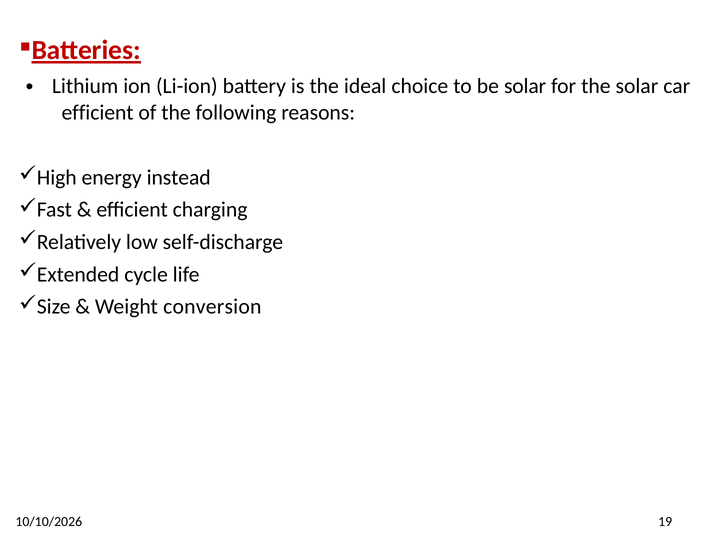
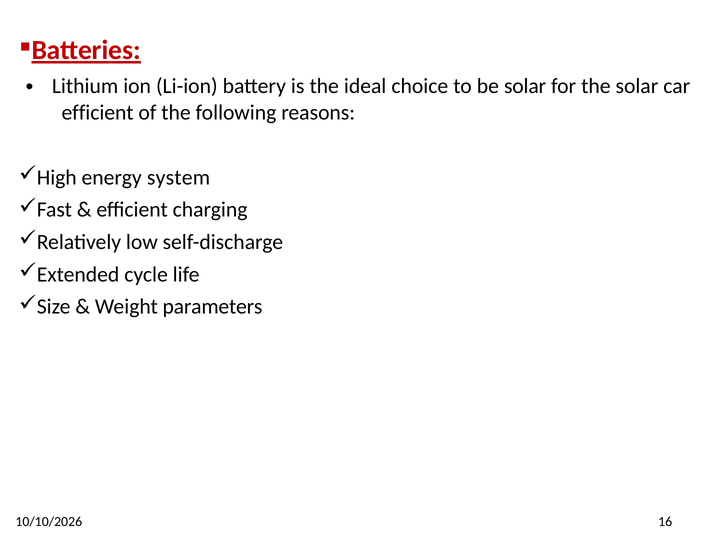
instead: instead -> system
conversion: conversion -> parameters
19: 19 -> 16
